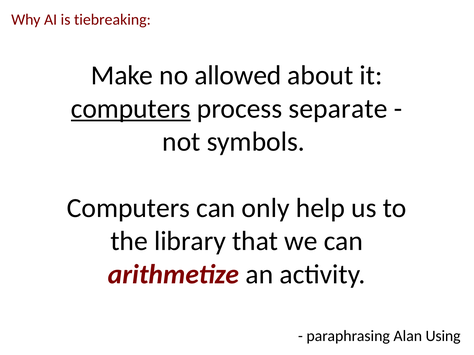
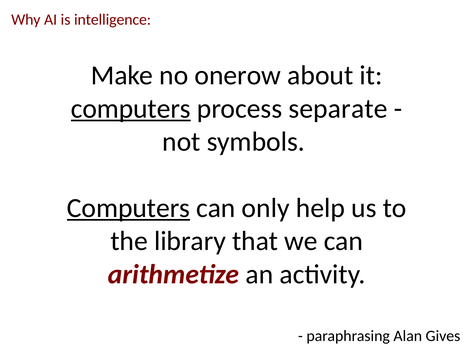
tiebreaking: tiebreaking -> intelligence
allowed: allowed -> onerow
Computers at (129, 208) underline: none -> present
Using: Using -> Gives
